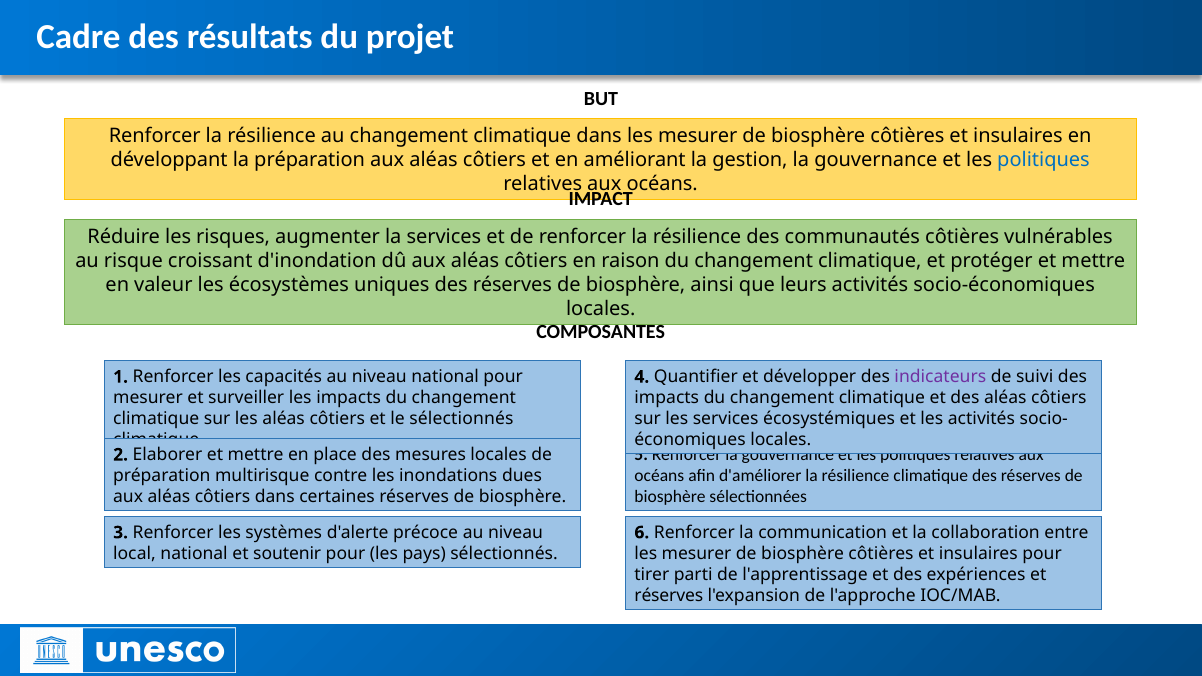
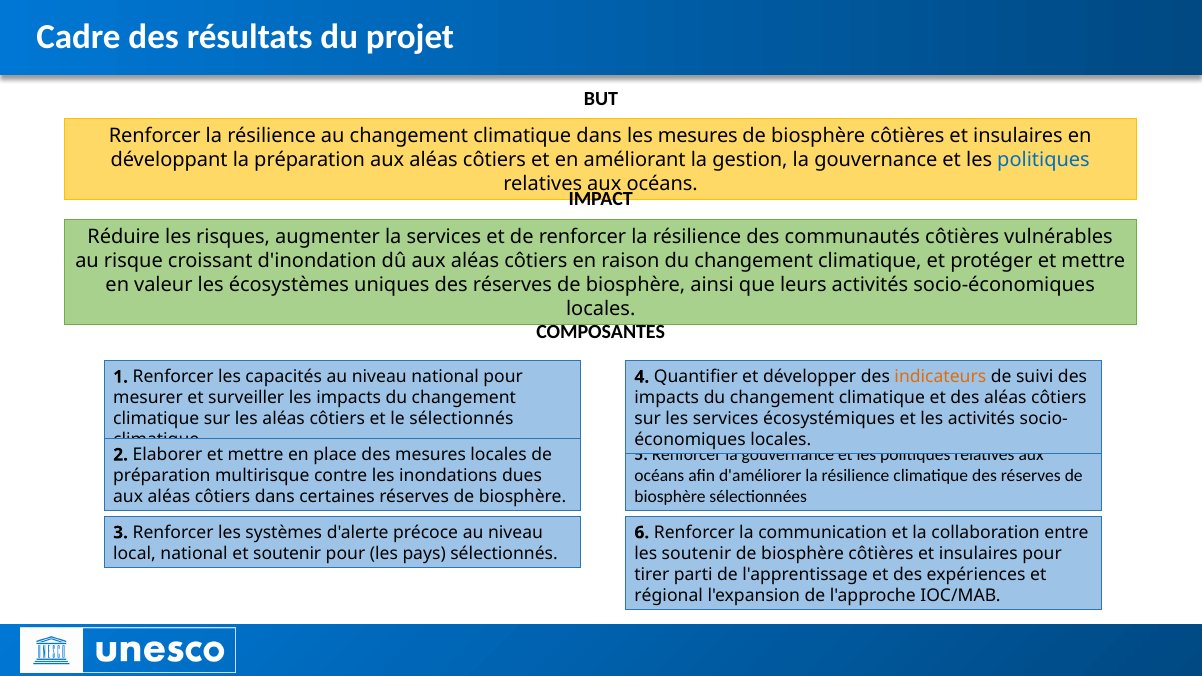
dans les mesurer: mesurer -> mesures
indicateurs colour: purple -> orange
mesurer at (697, 554): mesurer -> soutenir
réserves at (669, 596): réserves -> régional
